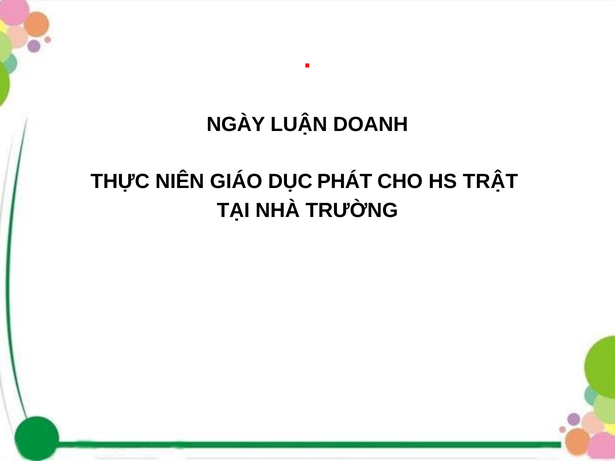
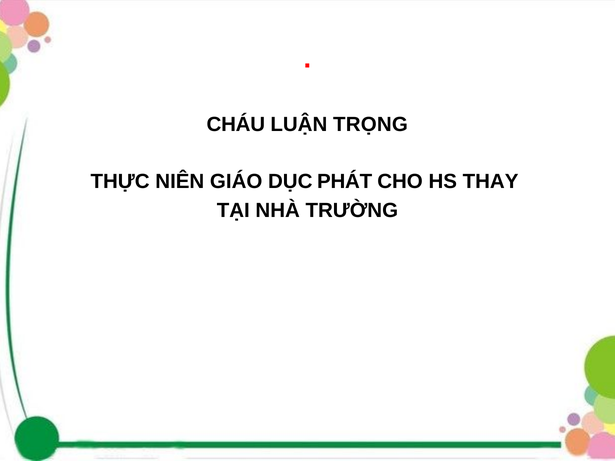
NGÀY: NGÀY -> CHÁU
DOANH: DOANH -> TRỌNG
TRẬT: TRẬT -> THAY
